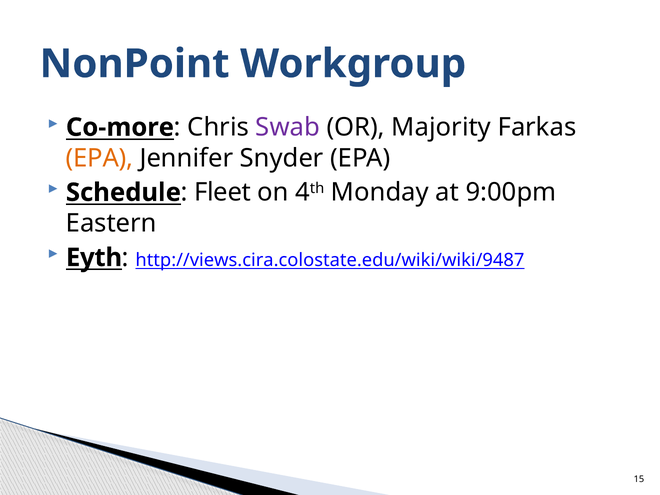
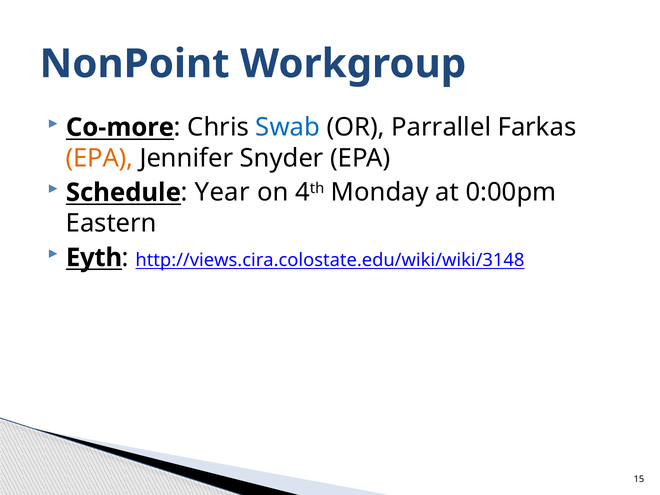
Swab colour: purple -> blue
Majority: Majority -> Parrallel
Fleet: Fleet -> Year
9:00pm: 9:00pm -> 0:00pm
http://views.cira.colostate.edu/wiki/wiki/9487: http://views.cira.colostate.edu/wiki/wiki/9487 -> http://views.cira.colostate.edu/wiki/wiki/3148
